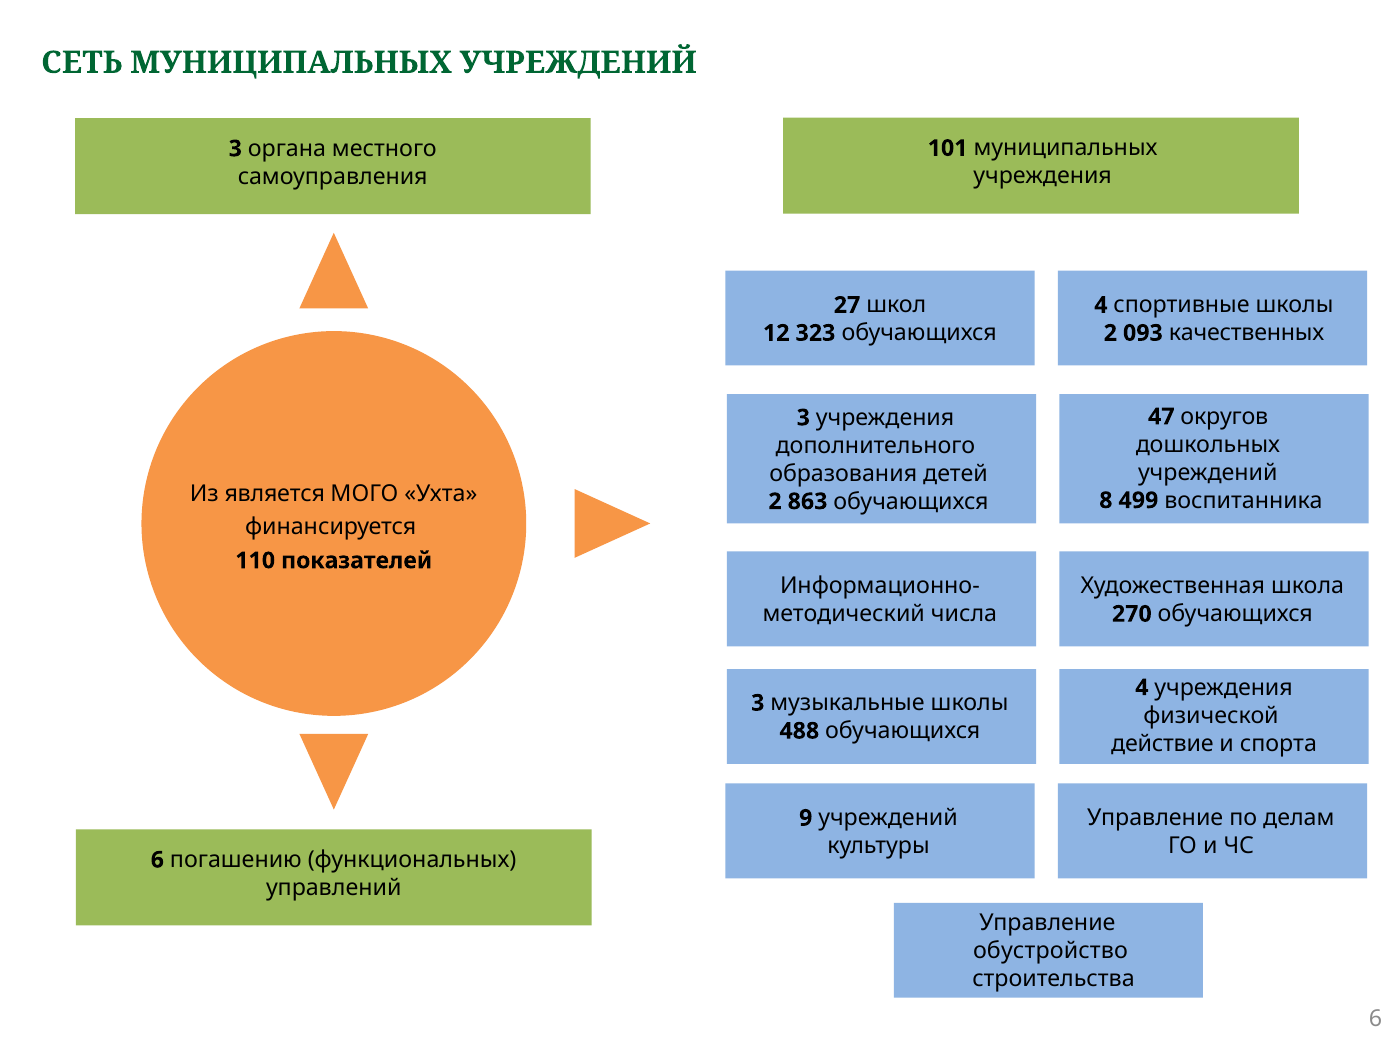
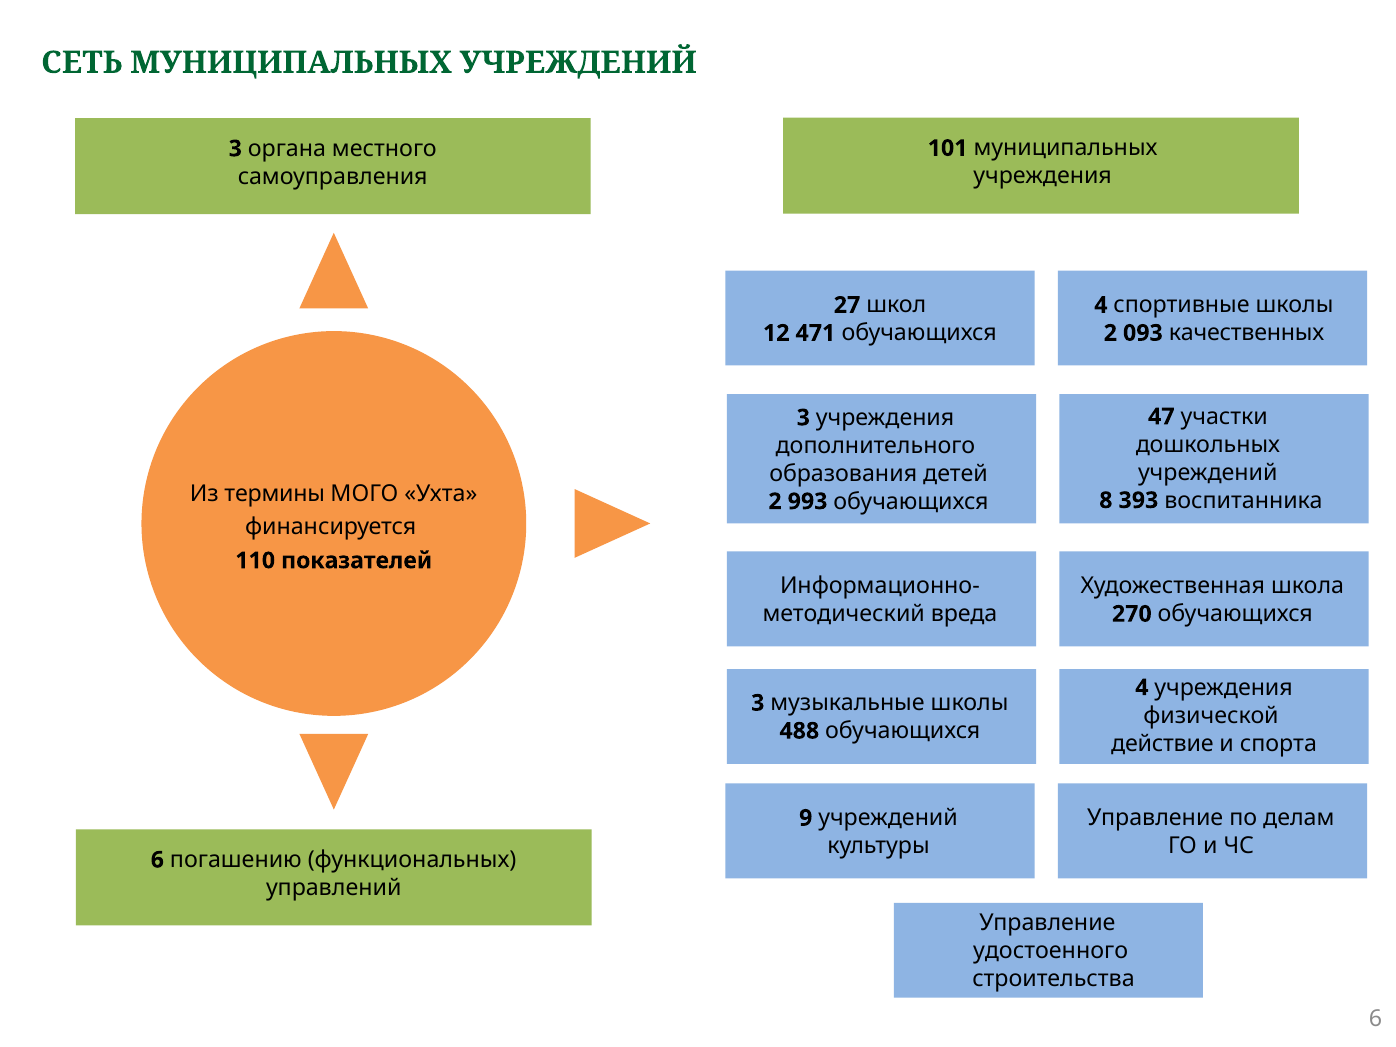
323: 323 -> 471
округов: округов -> участки
является: является -> термины
499: 499 -> 393
863: 863 -> 993
числа: числа -> вреда
обустройство: обустройство -> удостоенного
